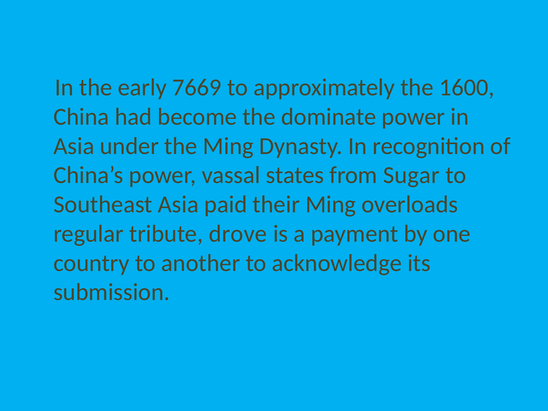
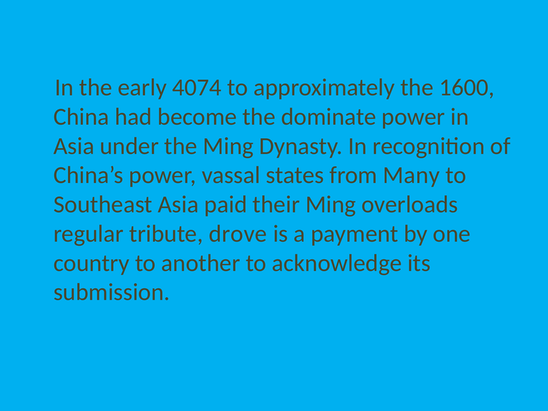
7669: 7669 -> 4074
Sugar: Sugar -> Many
